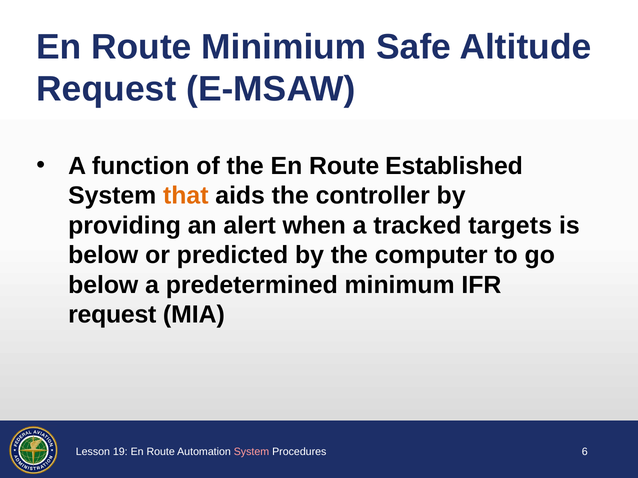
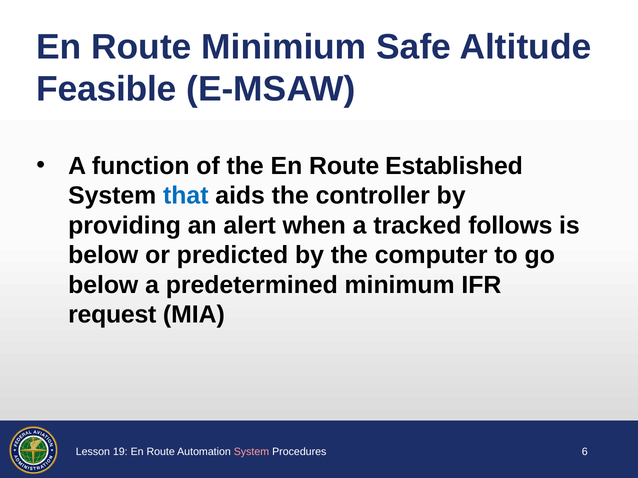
Request at (106, 89): Request -> Feasible
that colour: orange -> blue
targets: targets -> follows
